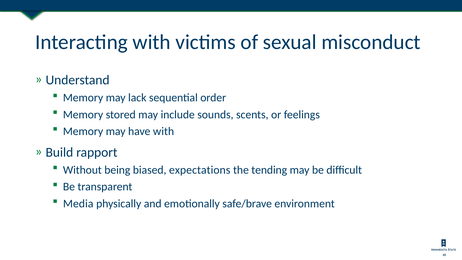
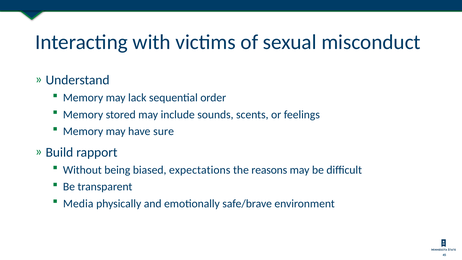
have with: with -> sure
tending: tending -> reasons
